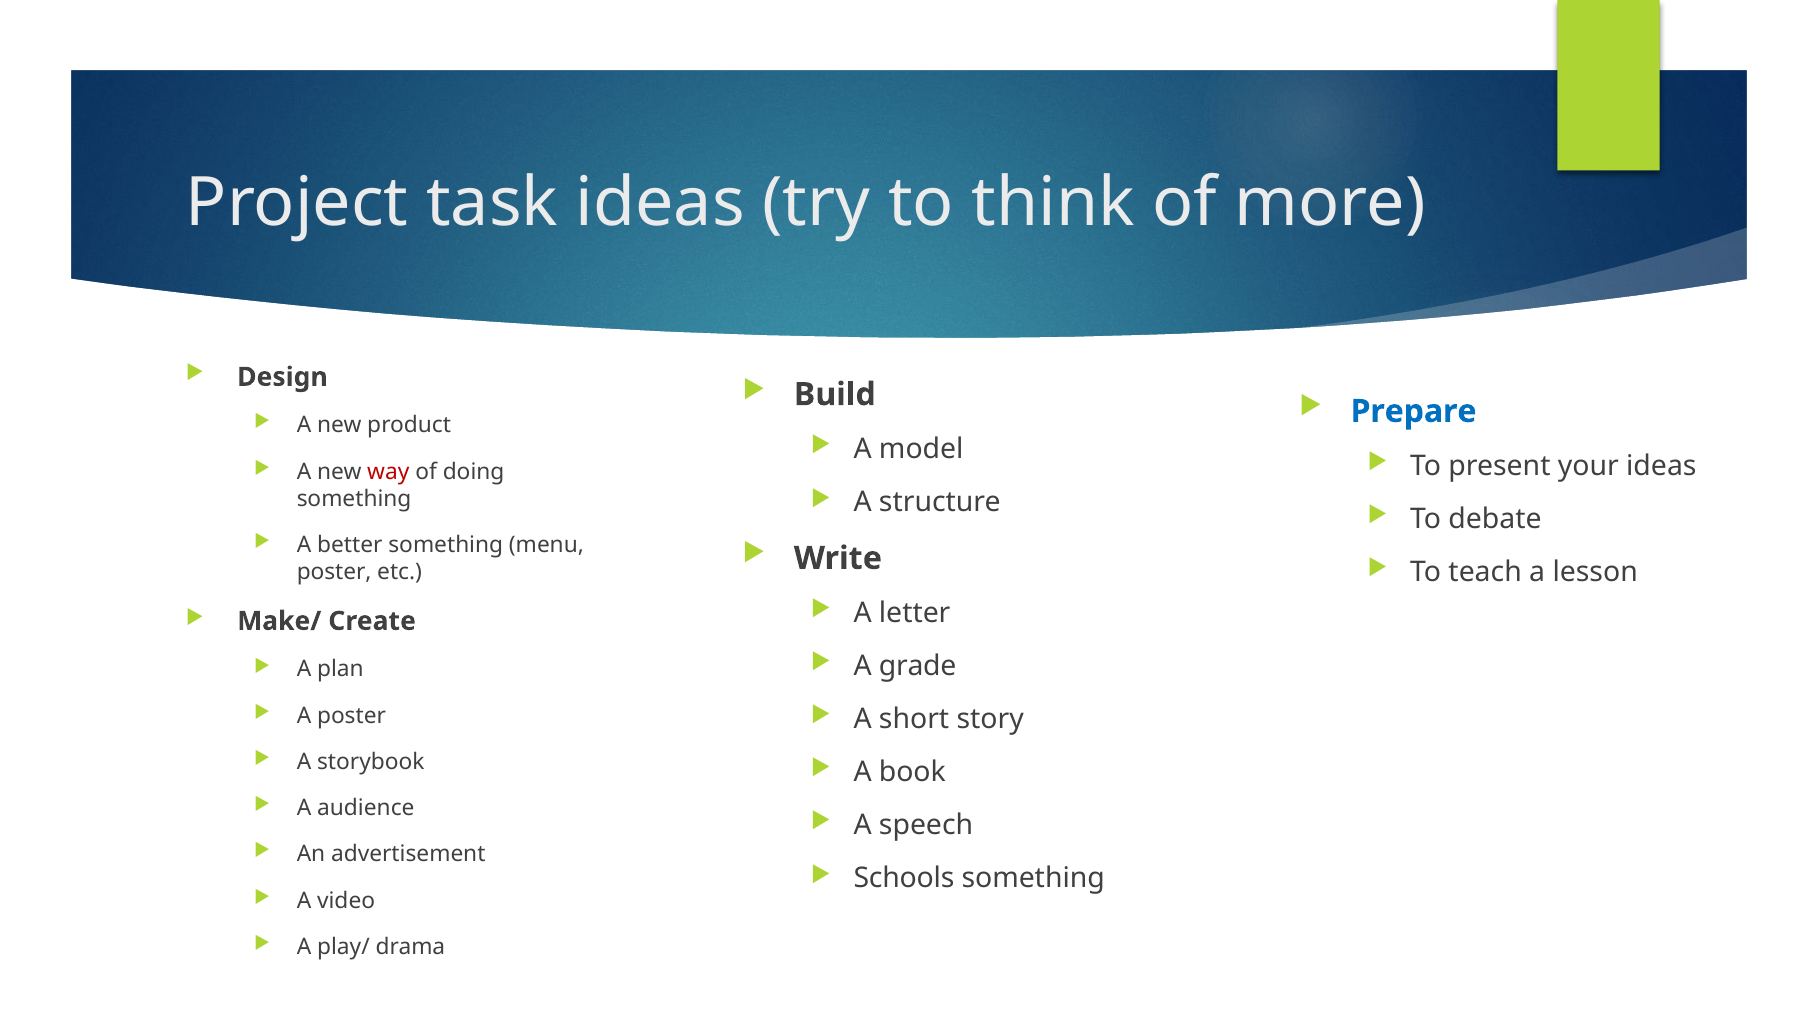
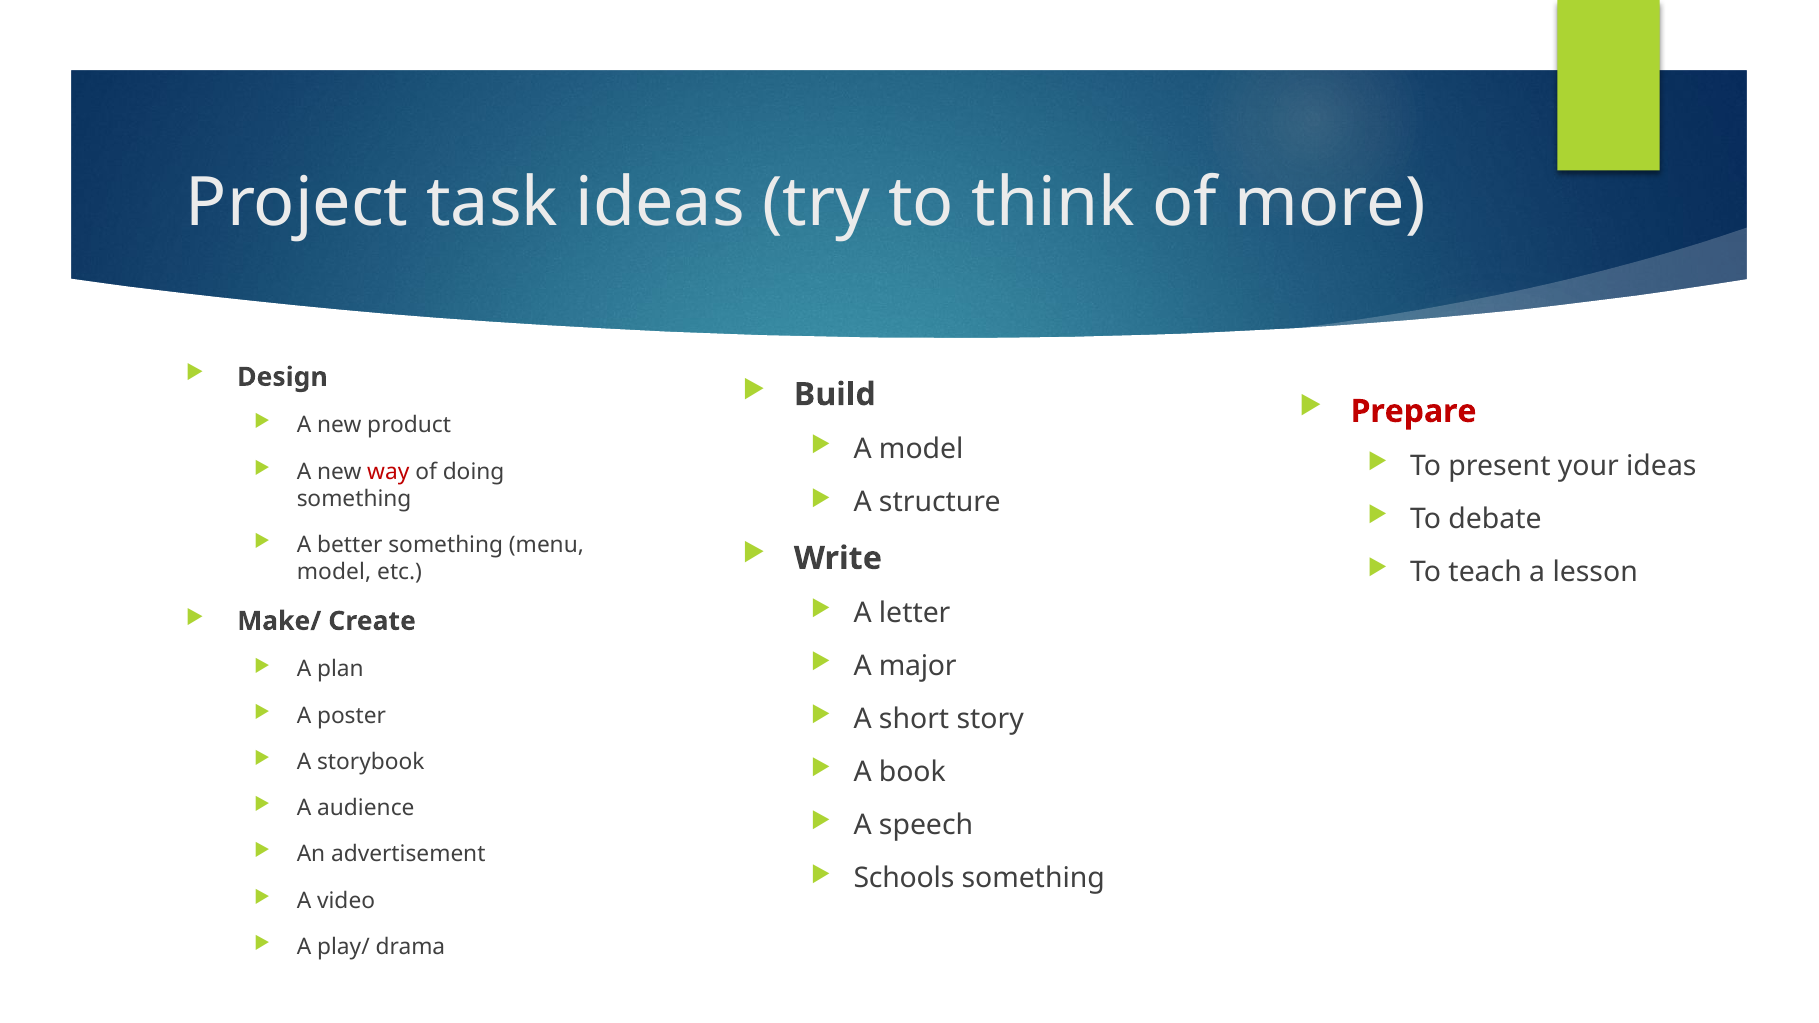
Prepare colour: blue -> red
poster at (334, 572): poster -> model
grade: grade -> major
